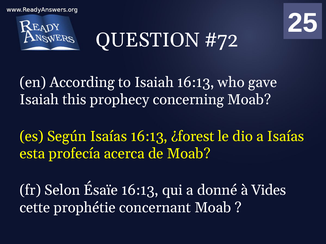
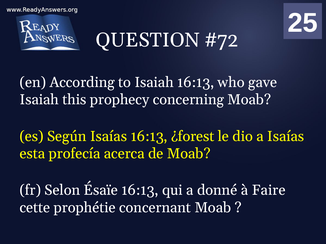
Vides: Vides -> Faire
